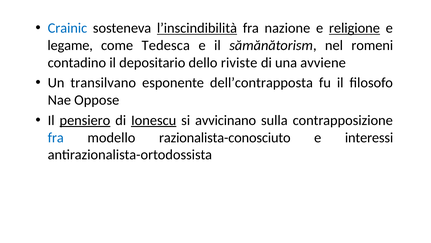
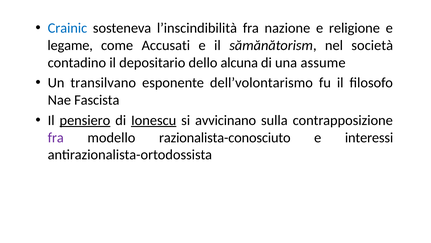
l’inscindibilità underline: present -> none
religione underline: present -> none
Tedesca: Tedesca -> Accusati
romeni: romeni -> società
riviste: riviste -> alcuna
avviene: avviene -> assume
dell’contrapposta: dell’contrapposta -> dell’volontarismo
Oppose: Oppose -> Fascista
fra at (56, 137) colour: blue -> purple
